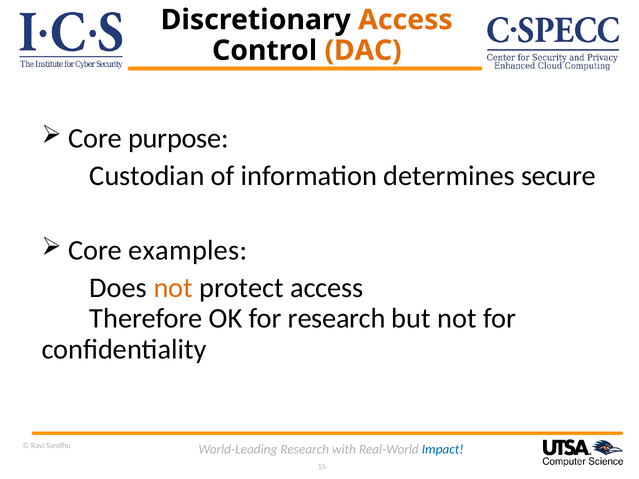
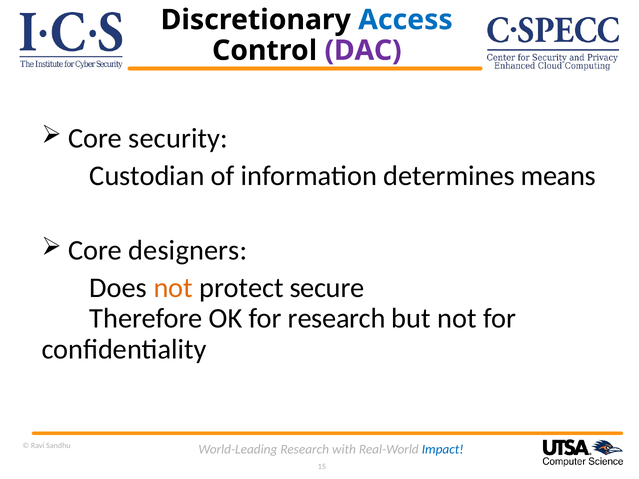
Access at (405, 20) colour: orange -> blue
DAC colour: orange -> purple
purpose: purpose -> security
secure: secure -> means
examples: examples -> designers
protect access: access -> secure
